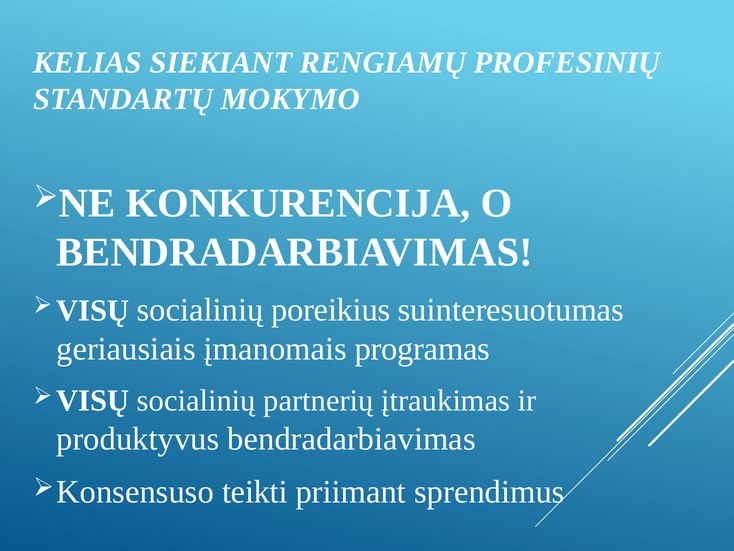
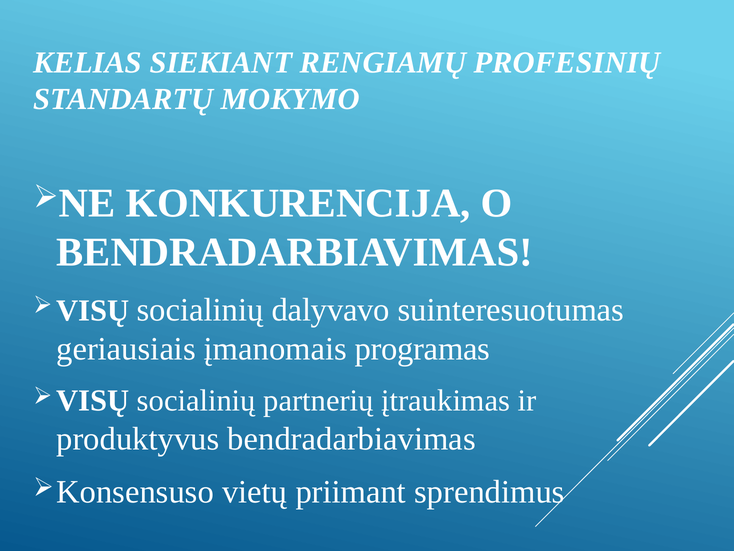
poreikius: poreikius -> dalyvavo
teikti: teikti -> vietų
